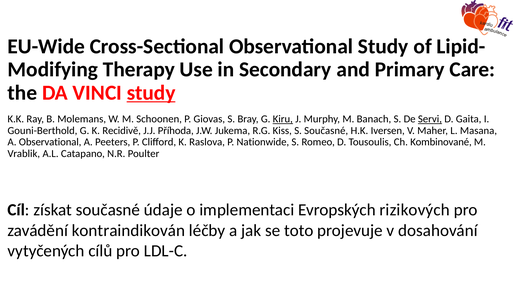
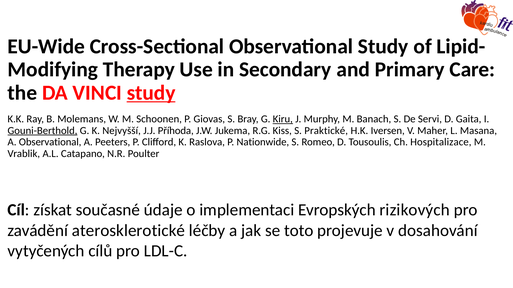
Servi underline: present -> none
Gouni-Berthold underline: none -> present
Recidivě: Recidivě -> Nejvyšší
S Současné: Současné -> Praktické
Kombinované: Kombinované -> Hospitalizace
kontraindikován: kontraindikován -> aterosklerotické
